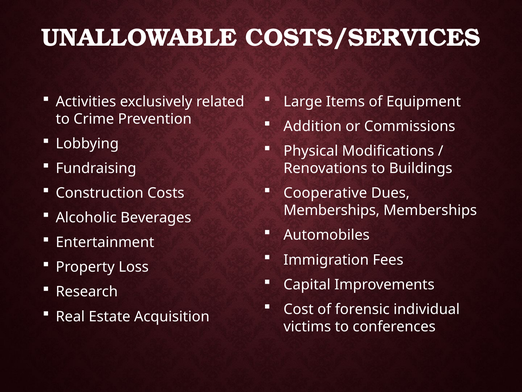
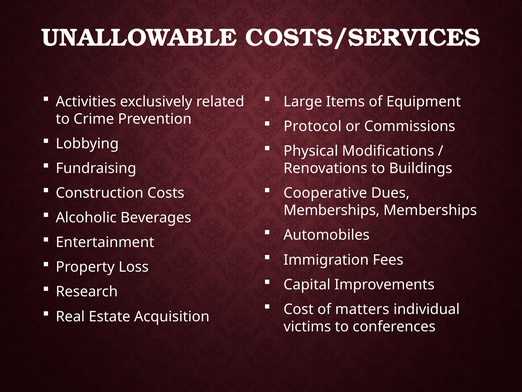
Addition: Addition -> Protocol
forensic: forensic -> matters
